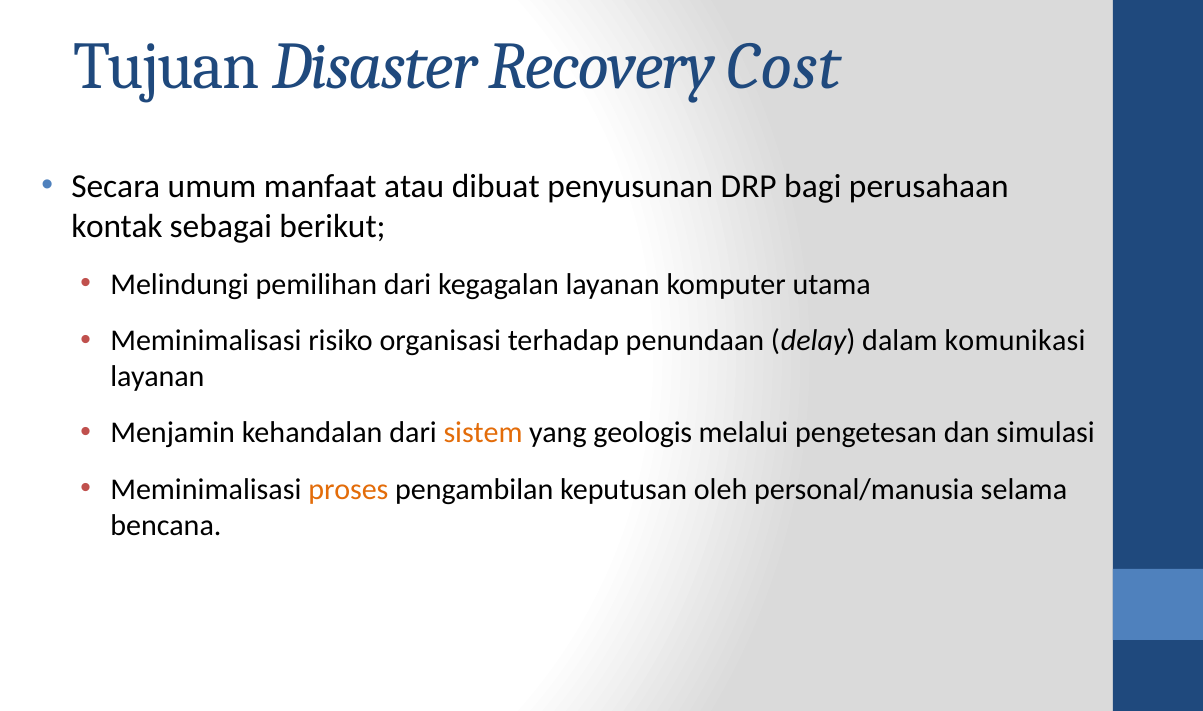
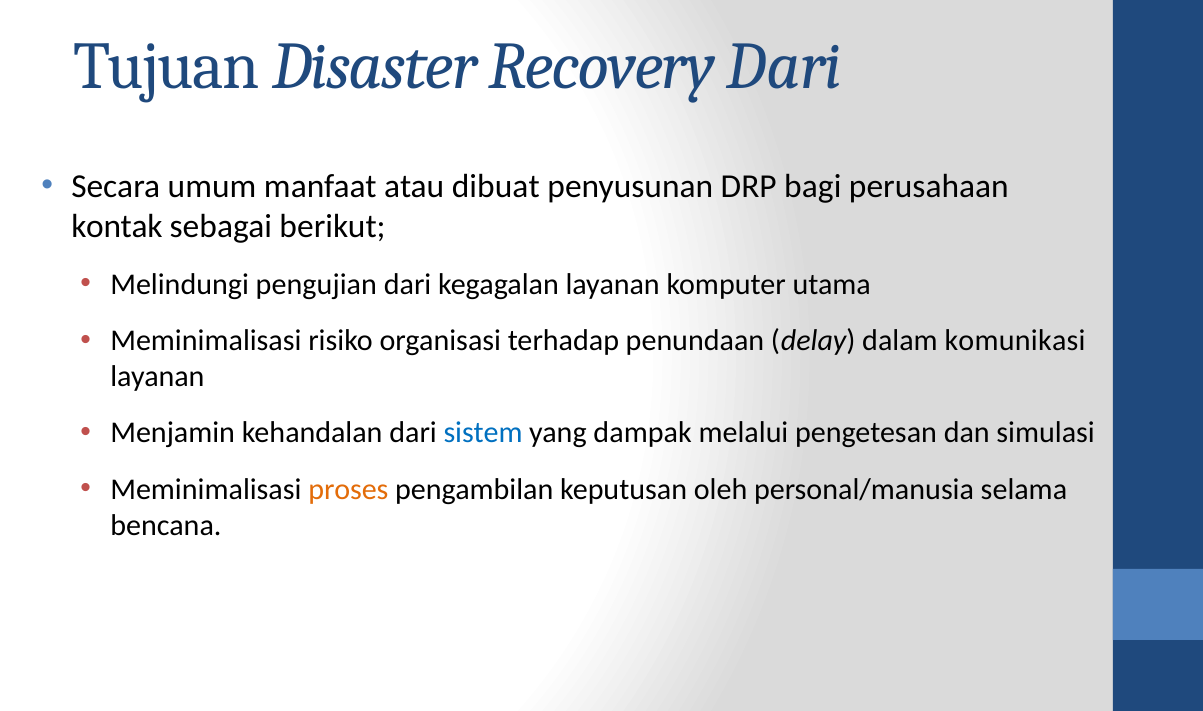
Recovery Cost: Cost -> Dari
pemilihan: pemilihan -> pengujian
sistem colour: orange -> blue
geologis: geologis -> dampak
